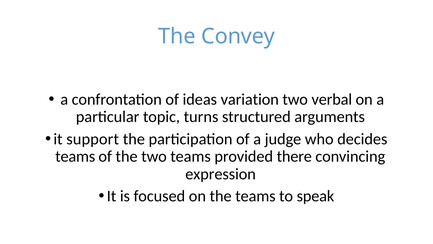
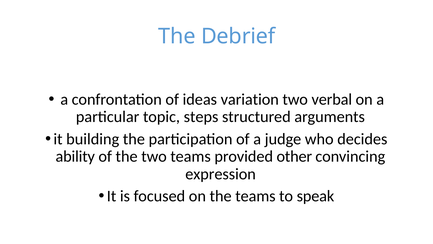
Convey: Convey -> Debrief
turns: turns -> steps
support: support -> building
teams at (75, 156): teams -> ability
there: there -> other
